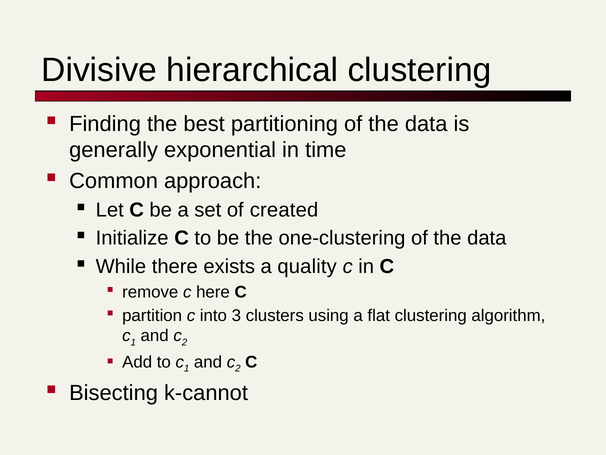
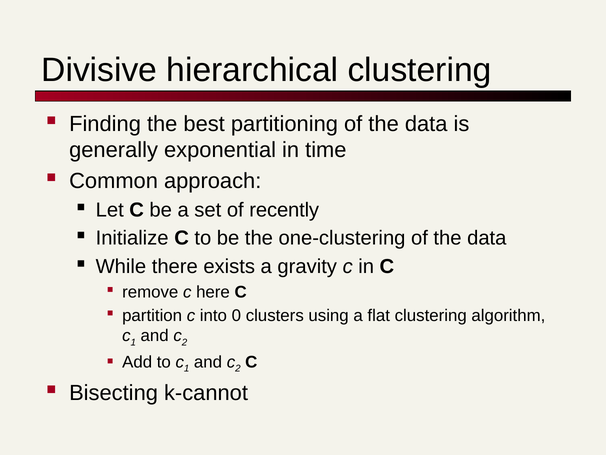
created: created -> recently
quality: quality -> gravity
3: 3 -> 0
